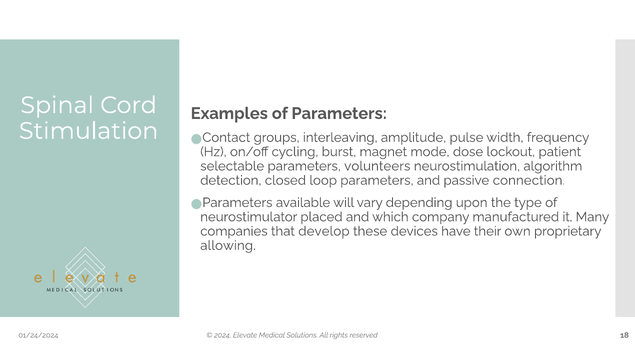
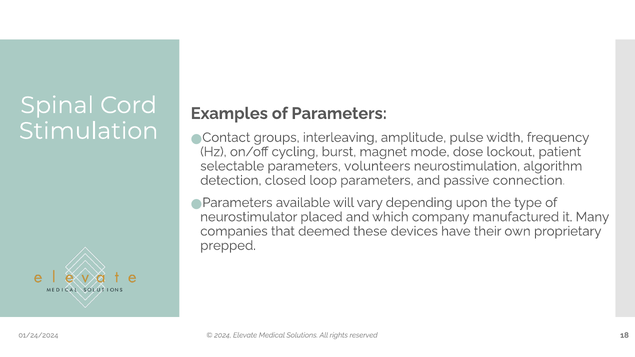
develop: develop -> deemed
allowing: allowing -> prepped
